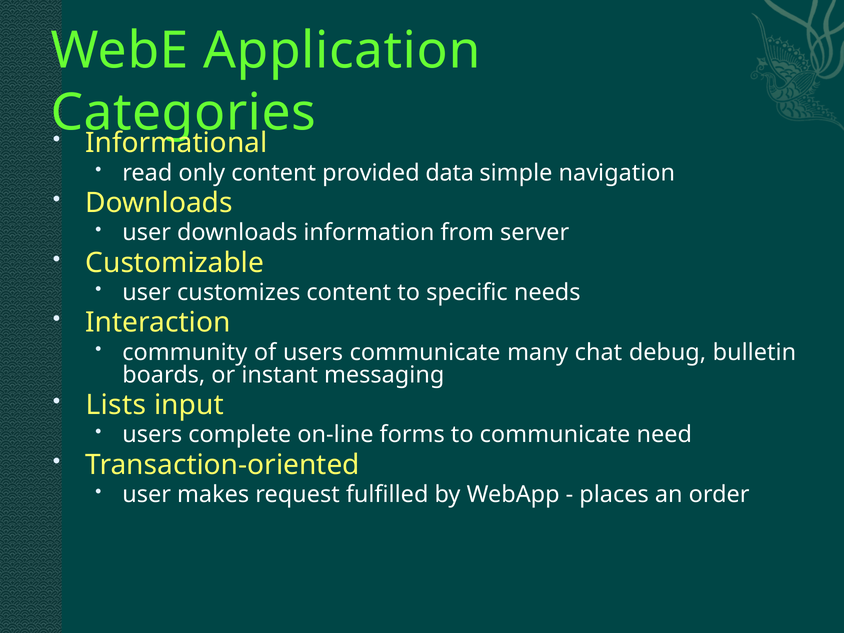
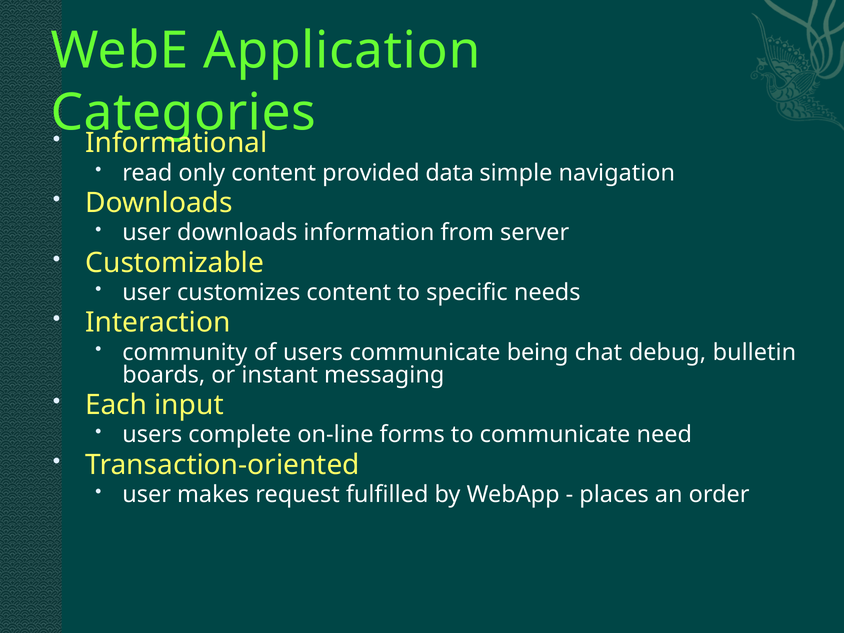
many: many -> being
Lists: Lists -> Each
